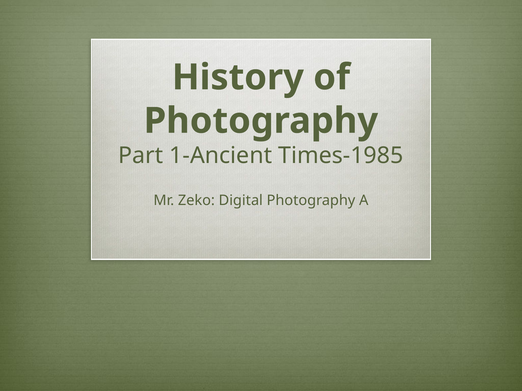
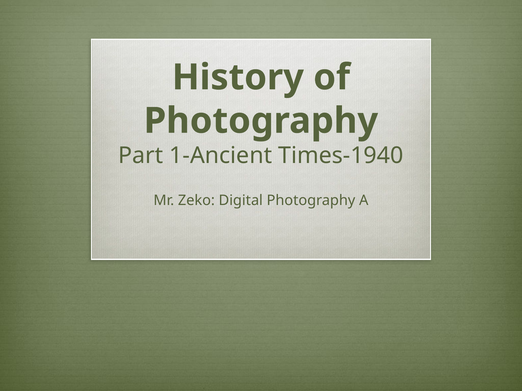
Times-1985: Times-1985 -> Times-1940
